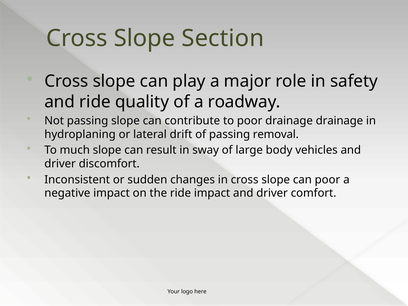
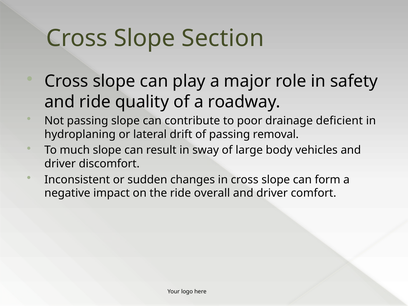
drainage drainage: drainage -> deficient
can poor: poor -> form
ride impact: impact -> overall
